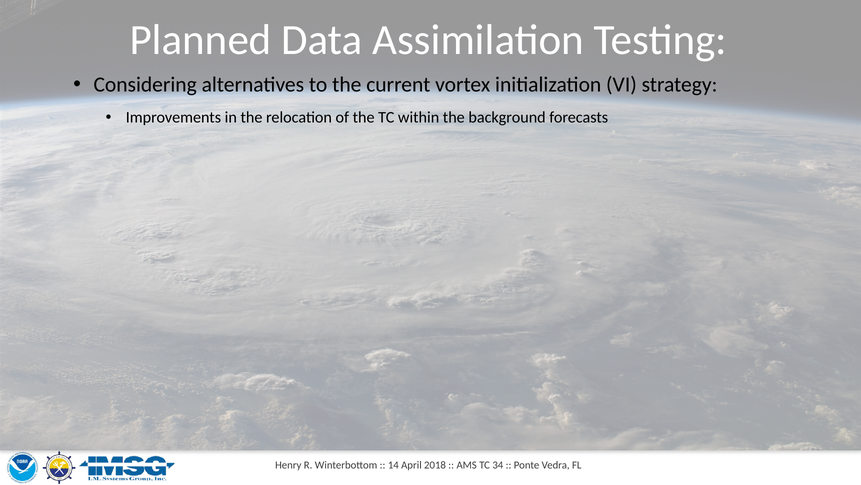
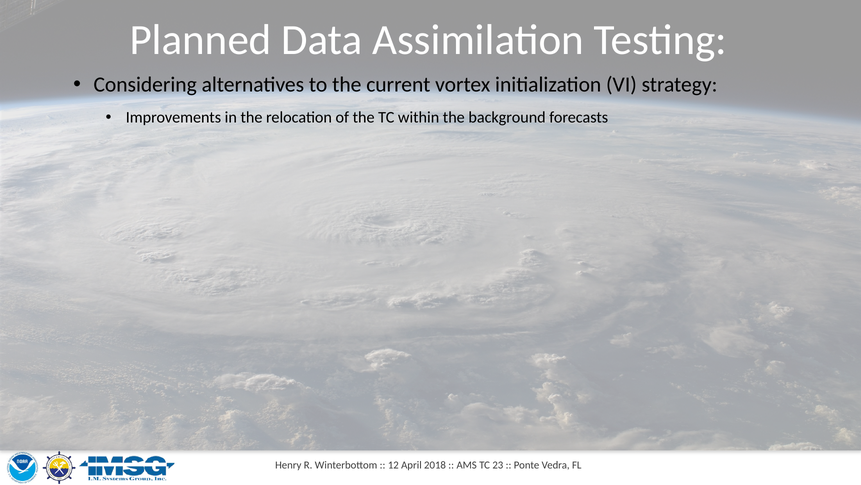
14: 14 -> 12
34: 34 -> 23
